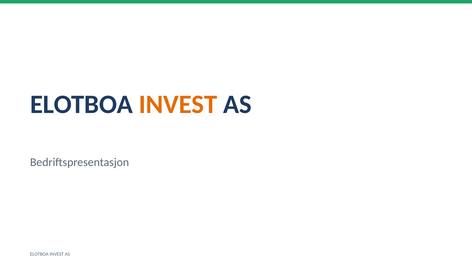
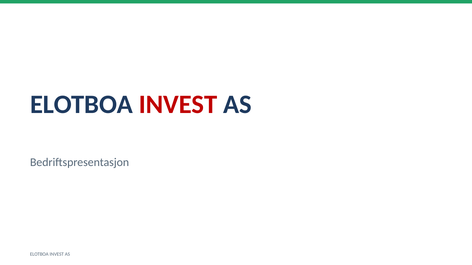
INVEST at (178, 105) colour: orange -> red
